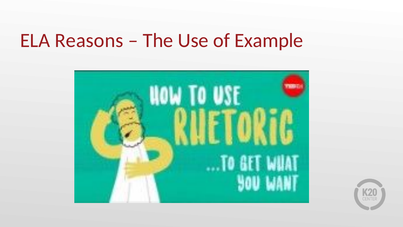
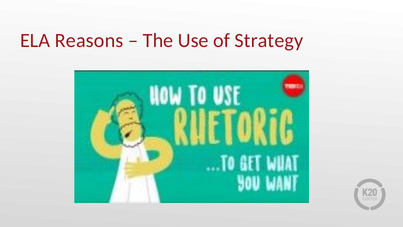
Example: Example -> Strategy
